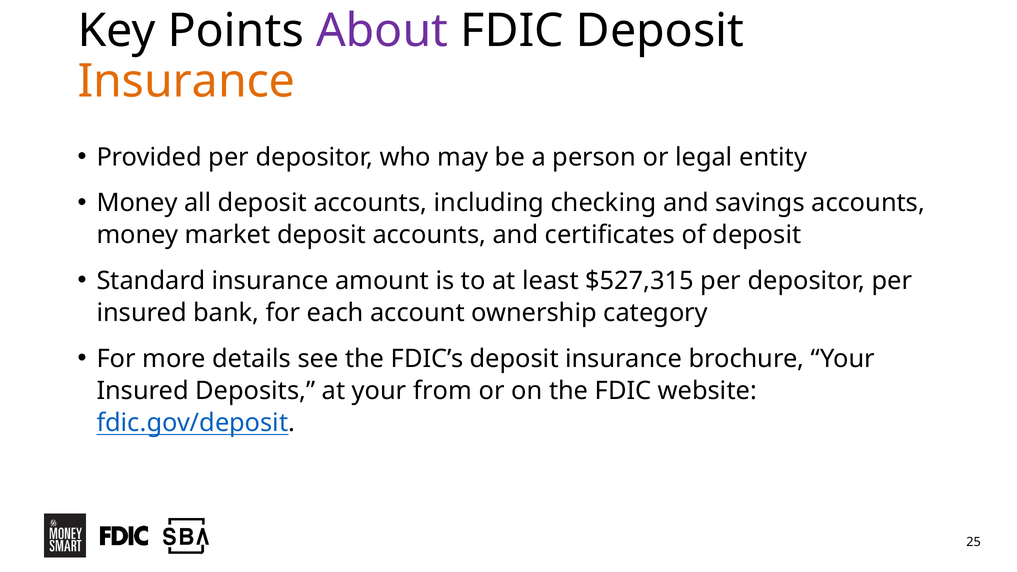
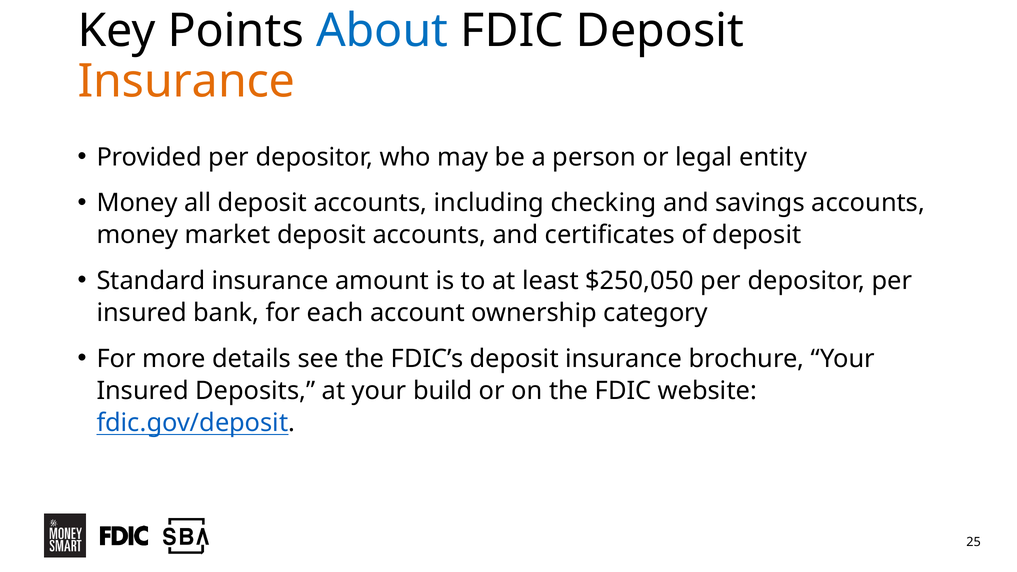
About colour: purple -> blue
$527,315: $527,315 -> $250,050
from: from -> build
